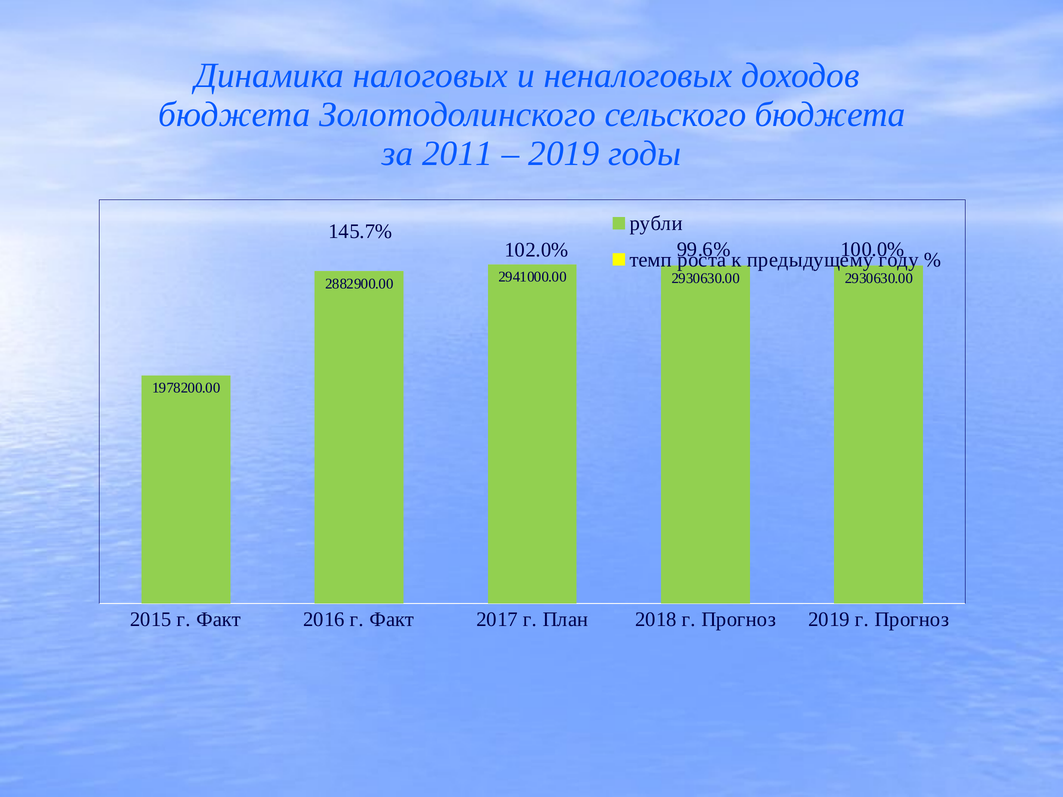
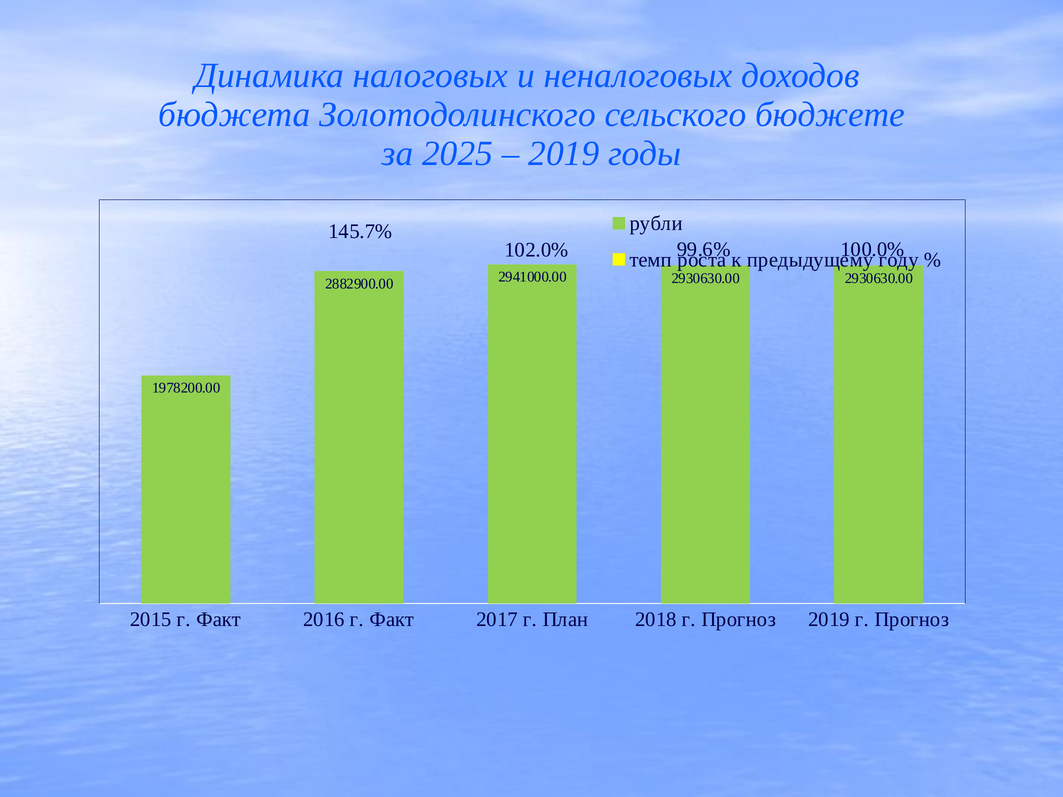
сельского бюджета: бюджета -> бюджете
2011: 2011 -> 2025
